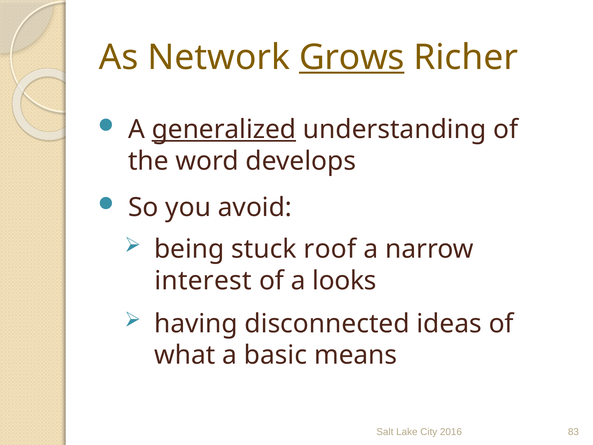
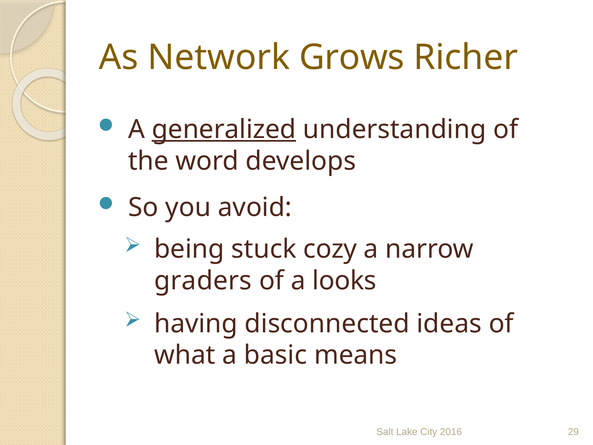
Grows underline: present -> none
roof: roof -> cozy
interest: interest -> graders
83: 83 -> 29
